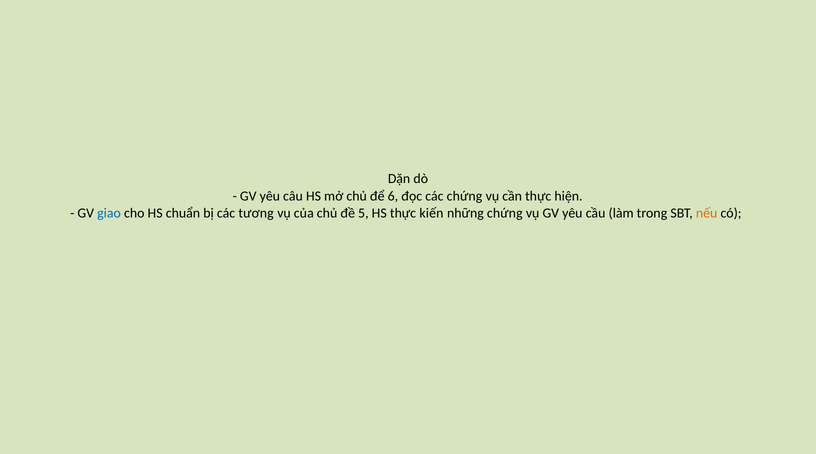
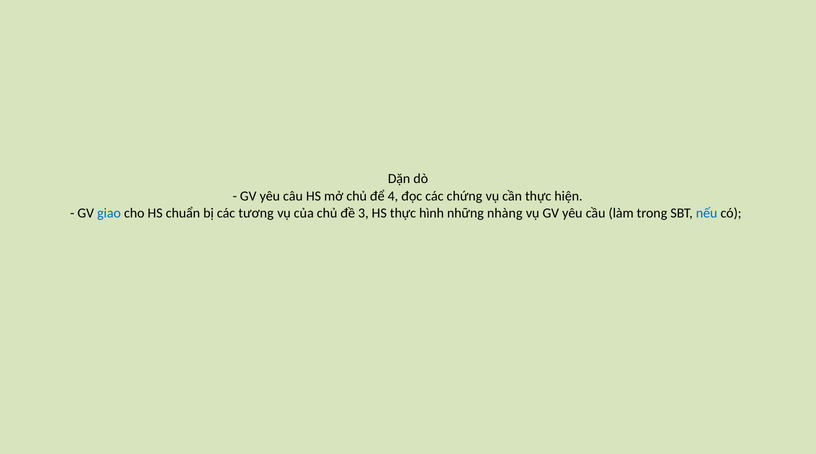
6: 6 -> 4
5: 5 -> 3
kiến: kiến -> hình
những chứng: chứng -> nhàng
nếu colour: orange -> blue
